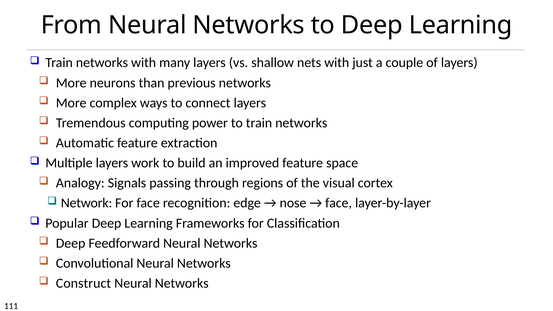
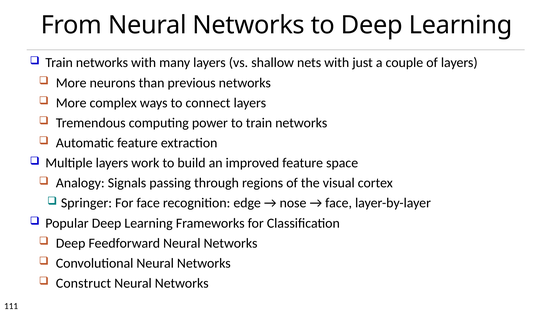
Network: Network -> Springer
